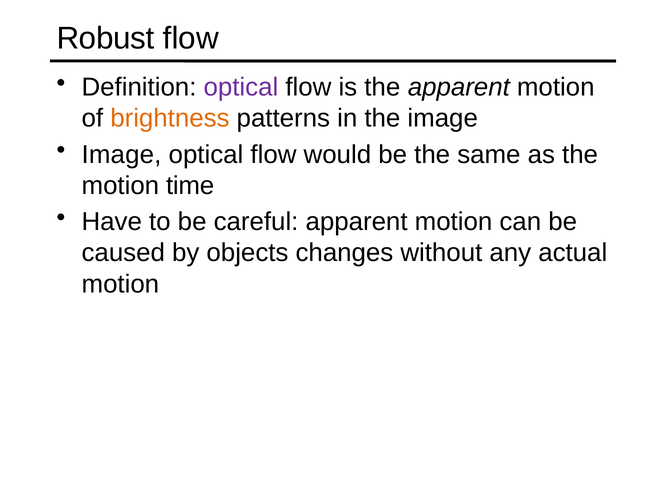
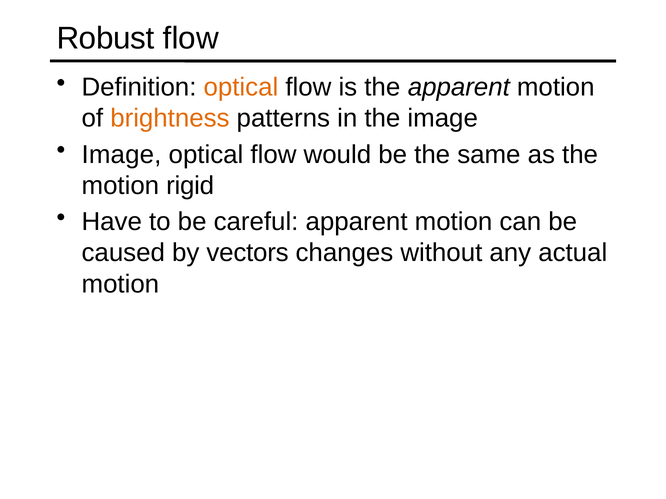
optical at (241, 87) colour: purple -> orange
time: time -> rigid
objects: objects -> vectors
